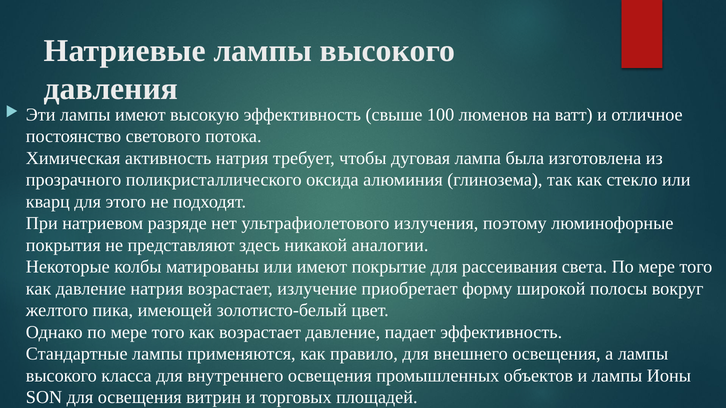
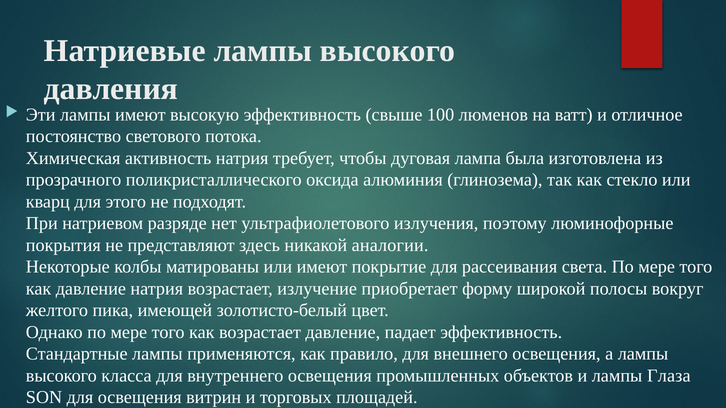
Ионы: Ионы -> Глаза
